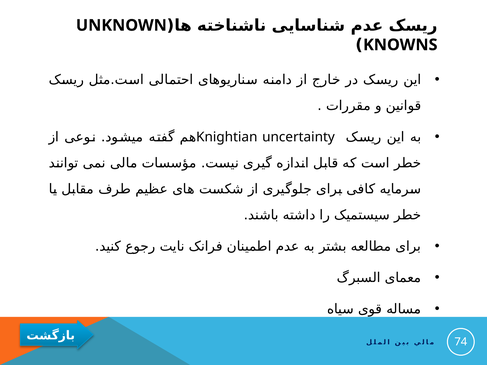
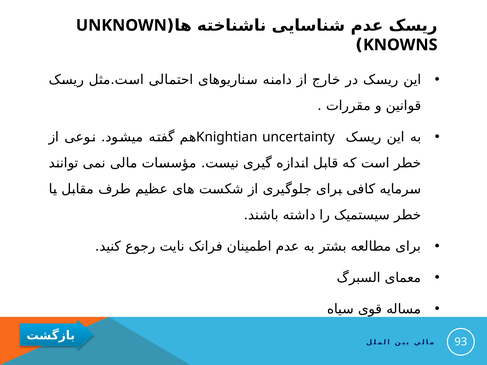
74: 74 -> 93
